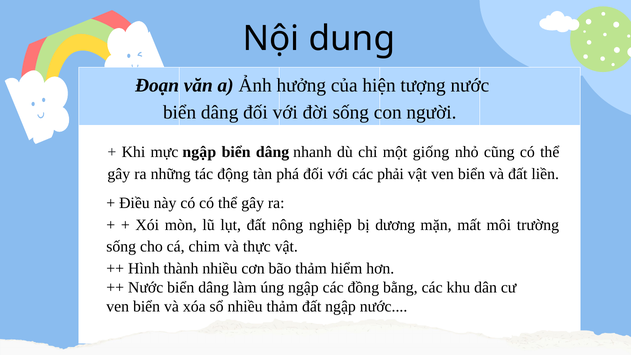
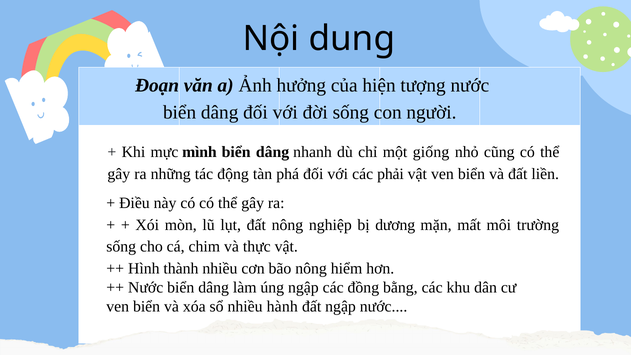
mực ngập: ngập -> mình
bão thảm: thảm -> nông
nhiều thảm: thảm -> hành
